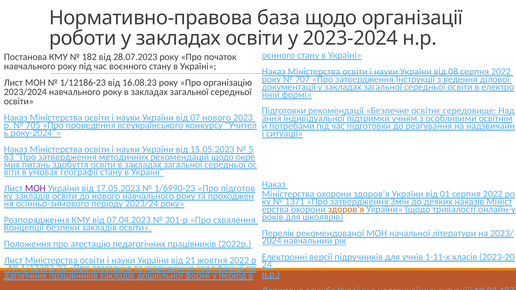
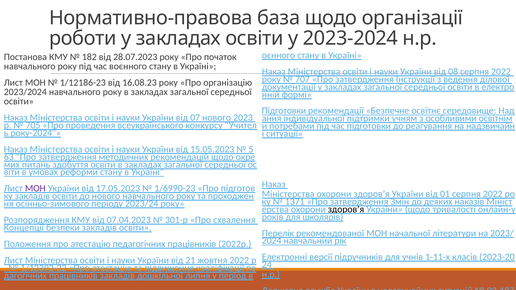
географії: географії -> реформи
здоров’я at (346, 209) colour: orange -> black
дошкільної формі: формі -> липня
